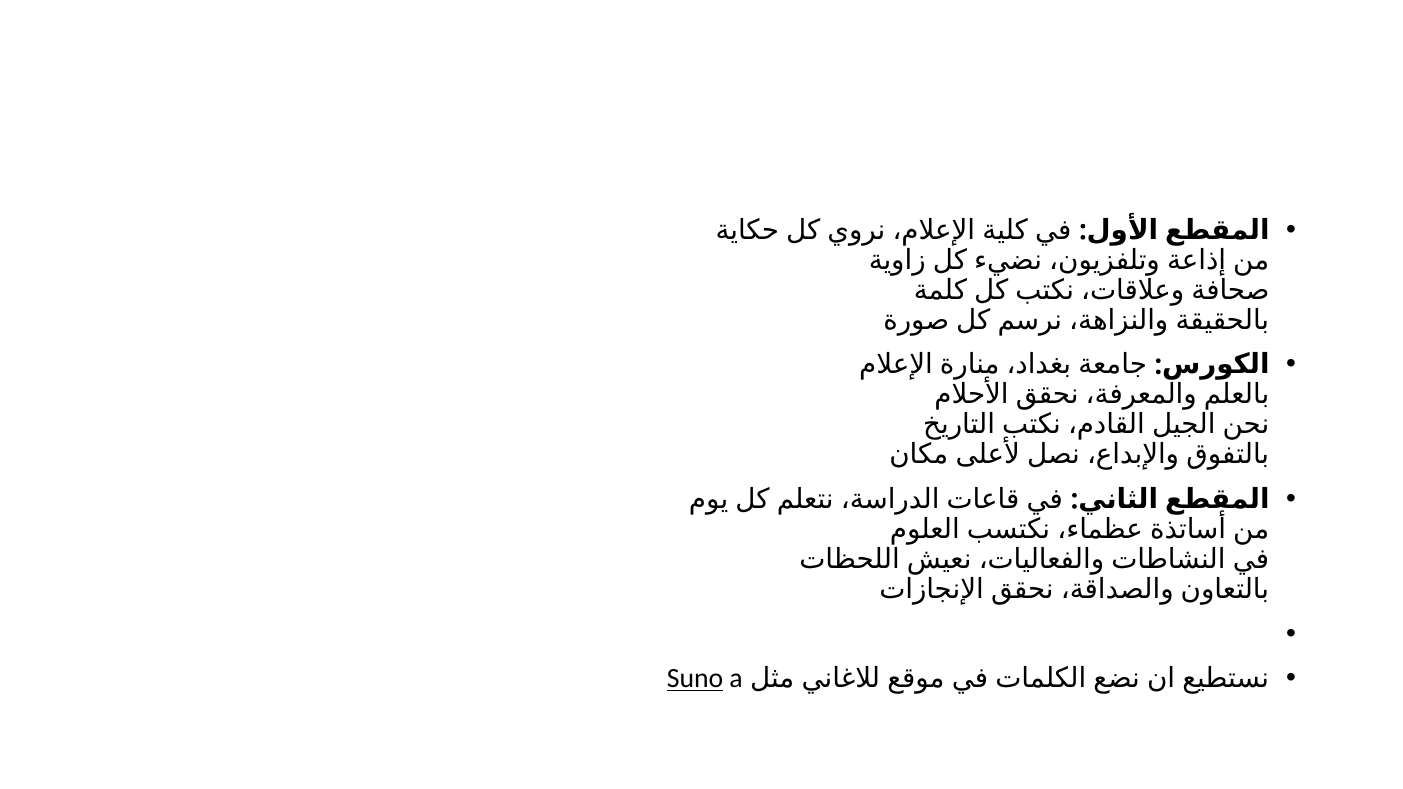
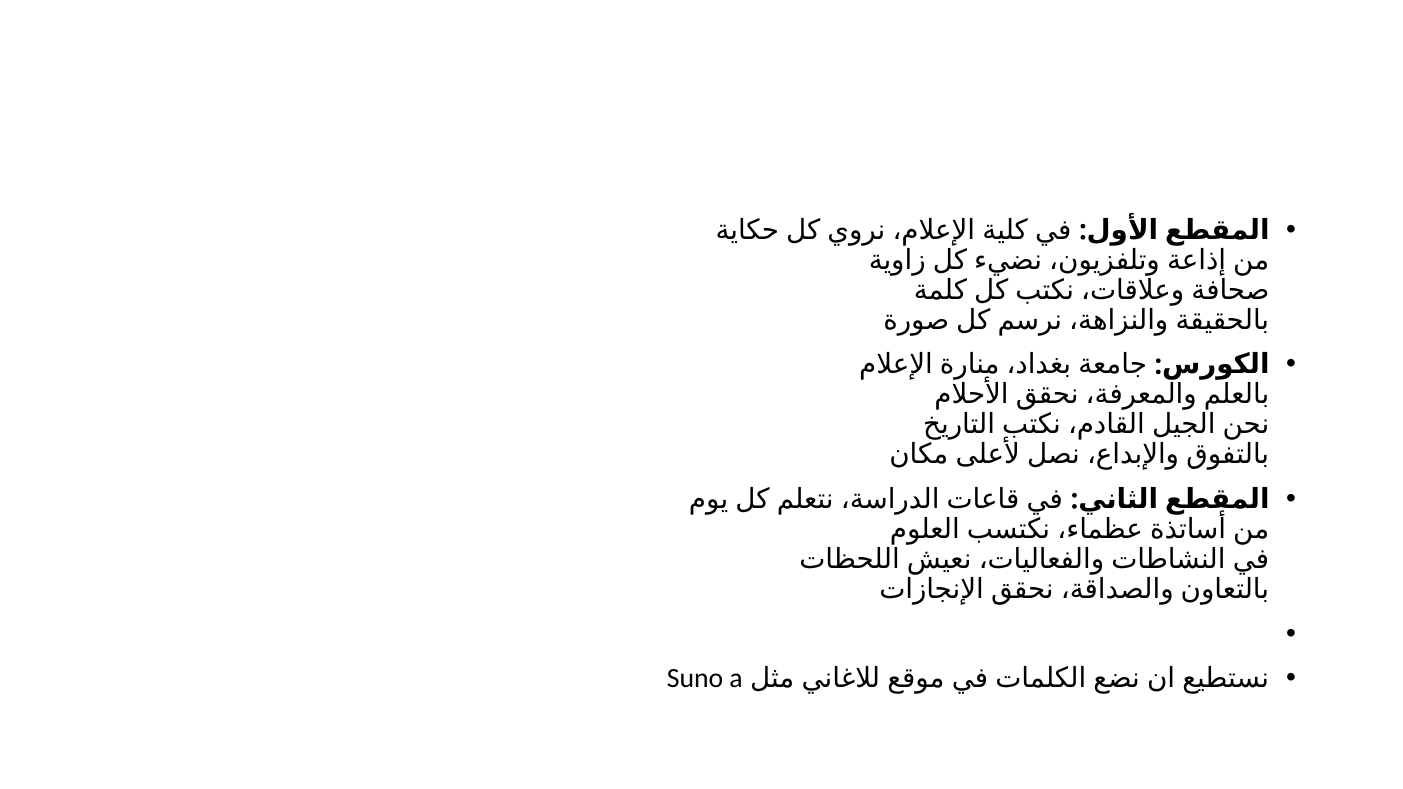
Suno underline: present -> none
